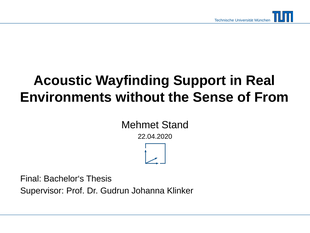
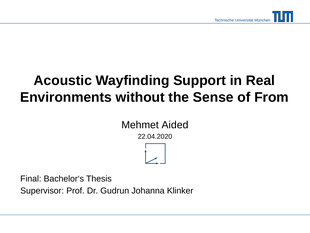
Stand: Stand -> Aided
